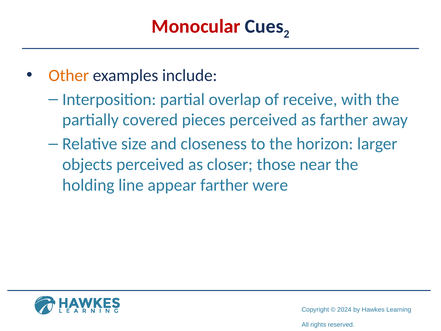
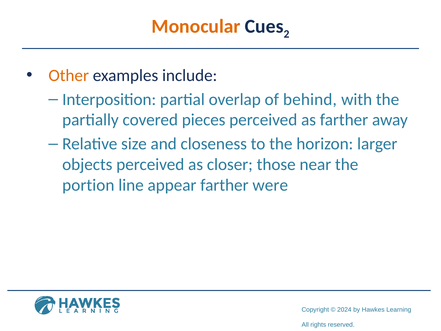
Monocular colour: red -> orange
receive: receive -> behind
holding: holding -> portion
